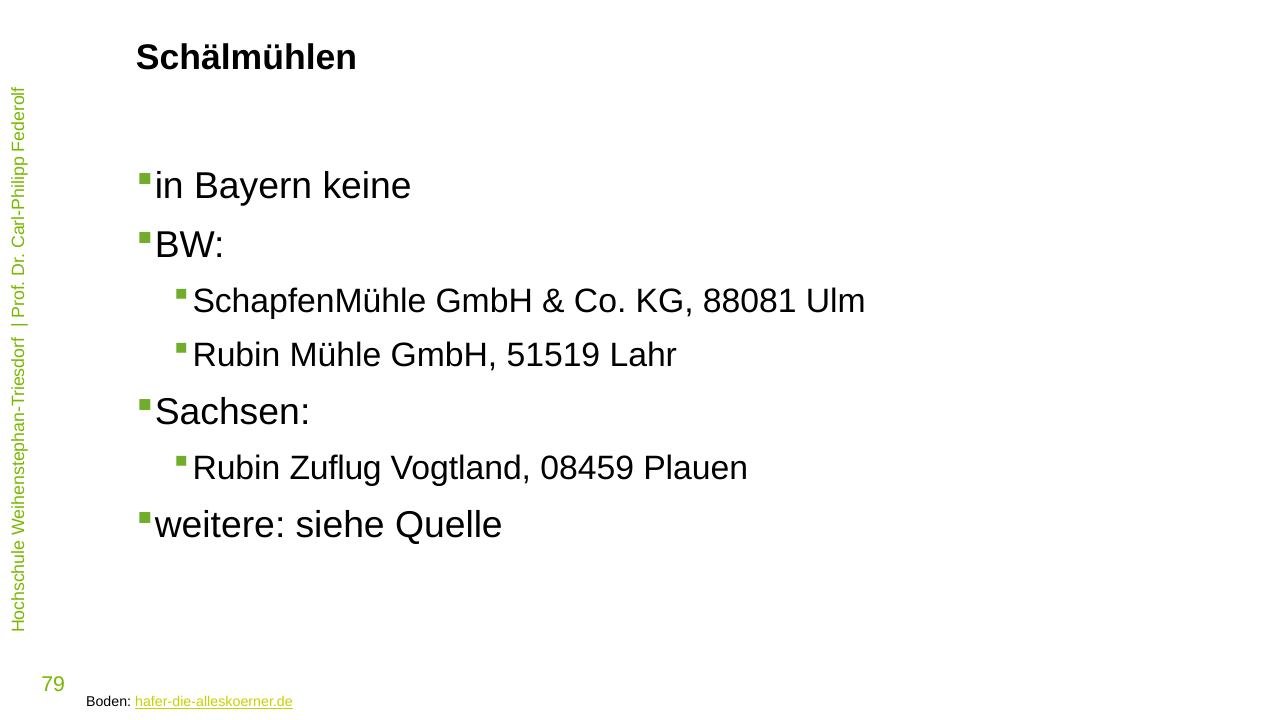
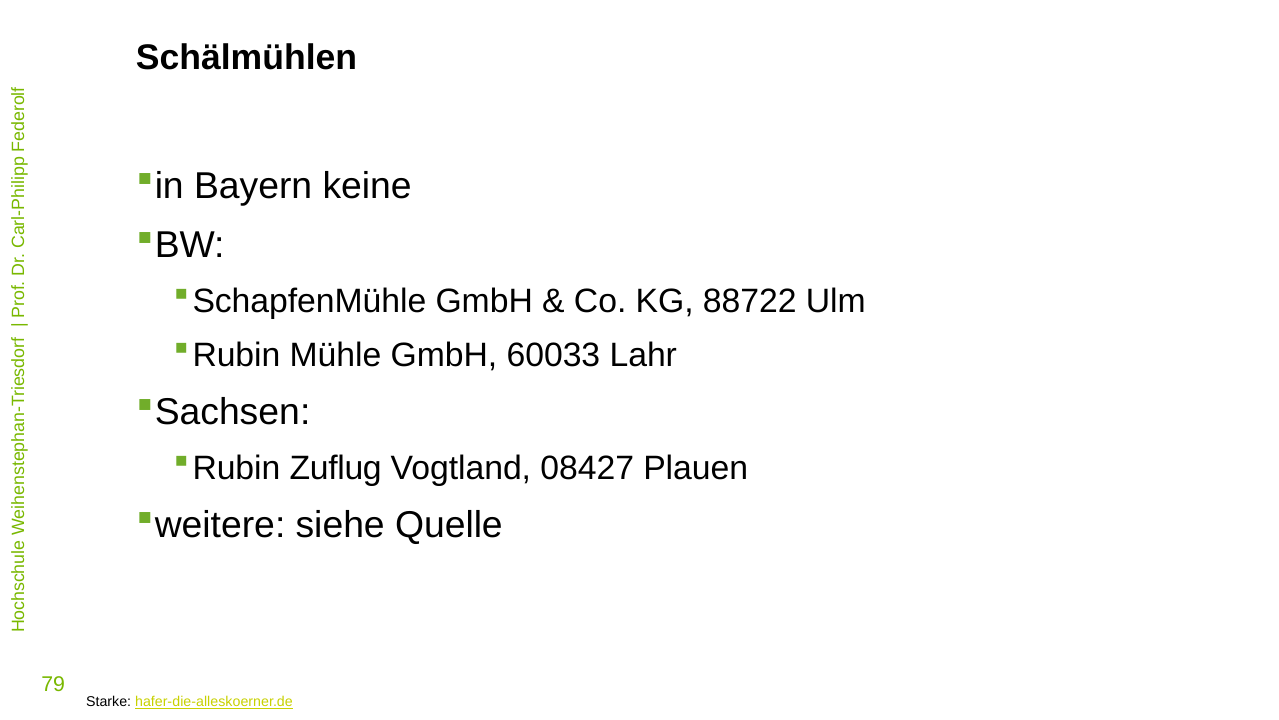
88081: 88081 -> 88722
51519: 51519 -> 60033
08459: 08459 -> 08427
Boden: Boden -> Starke
